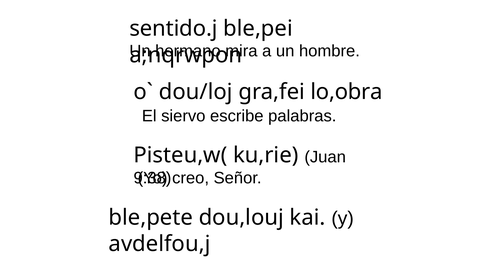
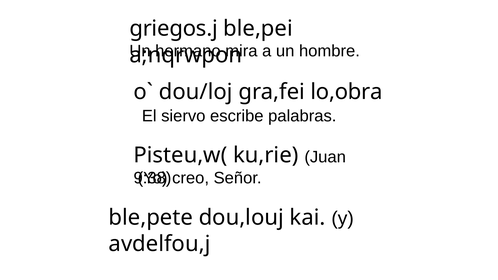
sentido.j: sentido.j -> griegos.j
